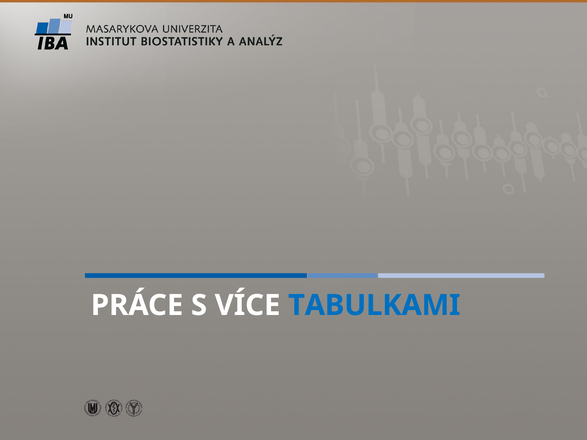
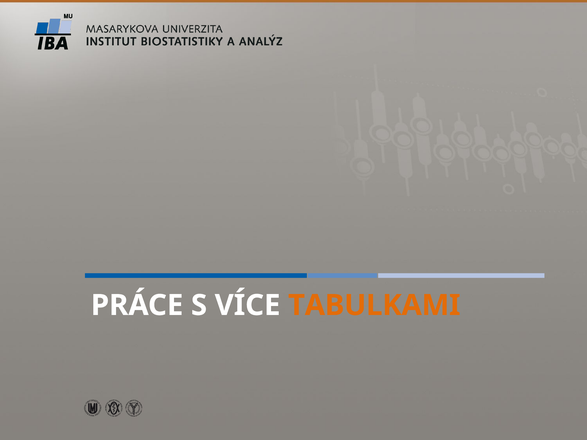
TABULKAMI colour: blue -> orange
